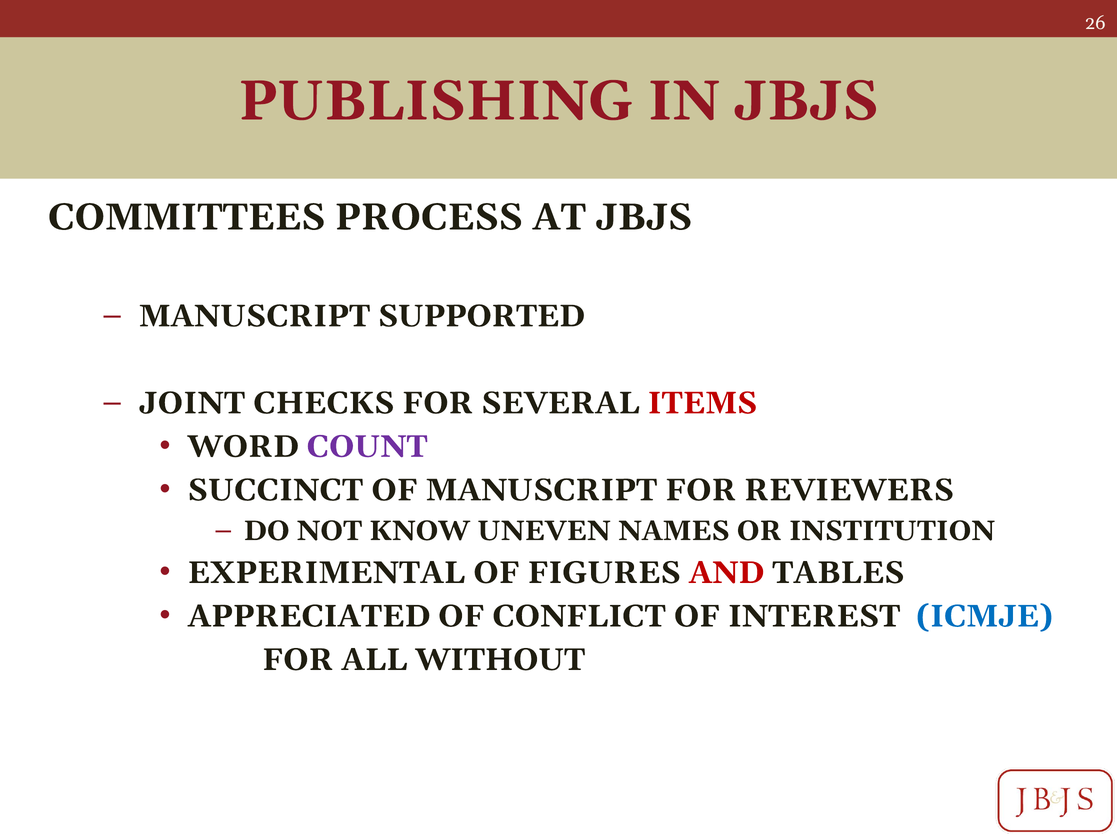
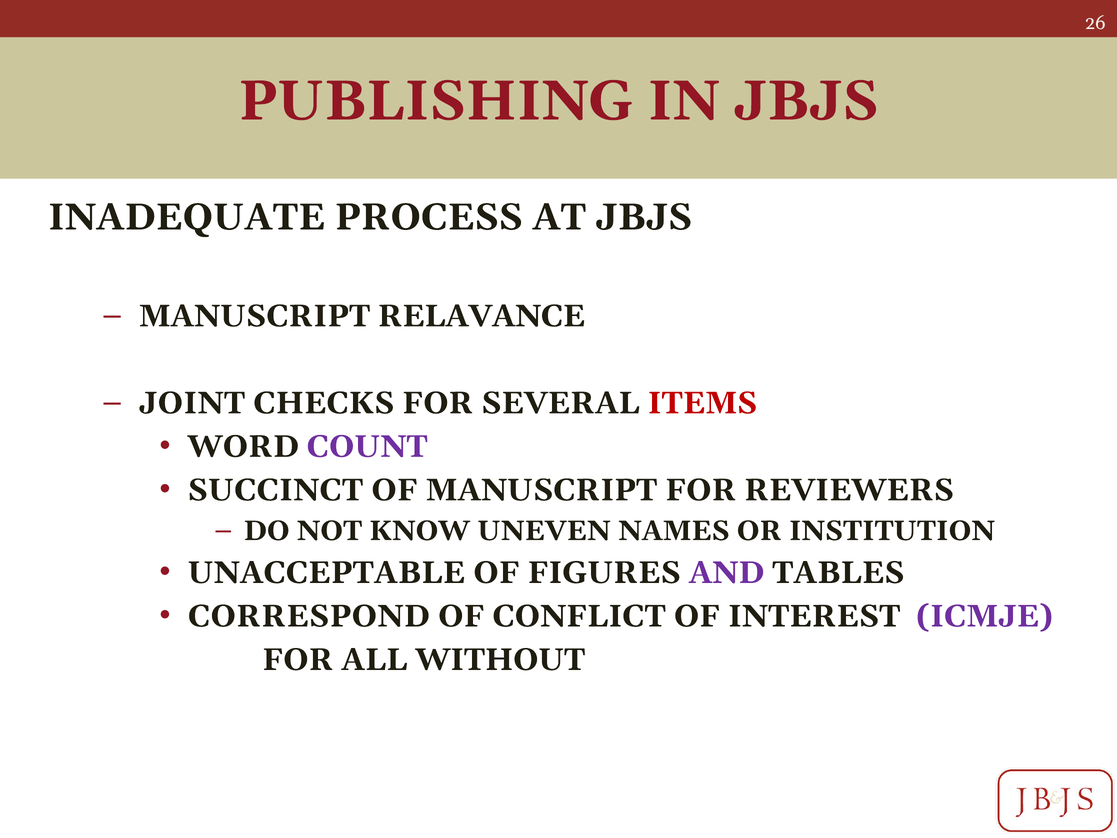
COMMITTEES: COMMITTEES -> INADEQUATE
SUPPORTED: SUPPORTED -> RELAVANCE
EXPERIMENTAL: EXPERIMENTAL -> UNACCEPTABLE
AND colour: red -> purple
APPRECIATED: APPRECIATED -> CORRESPOND
ICMJE colour: blue -> purple
